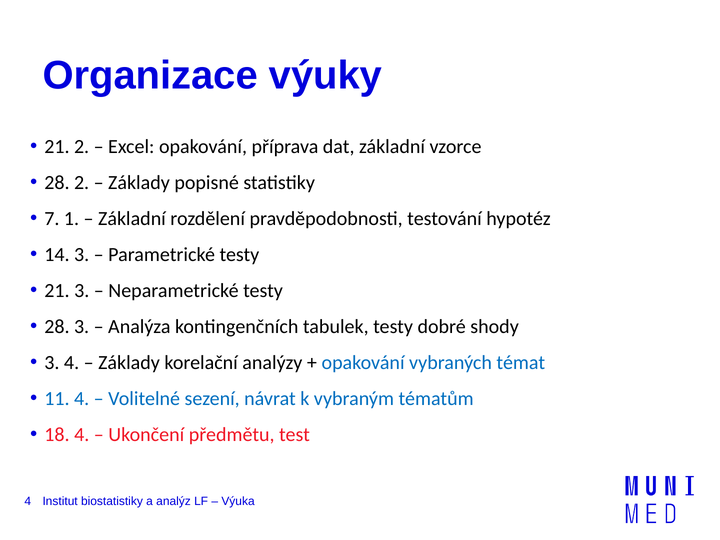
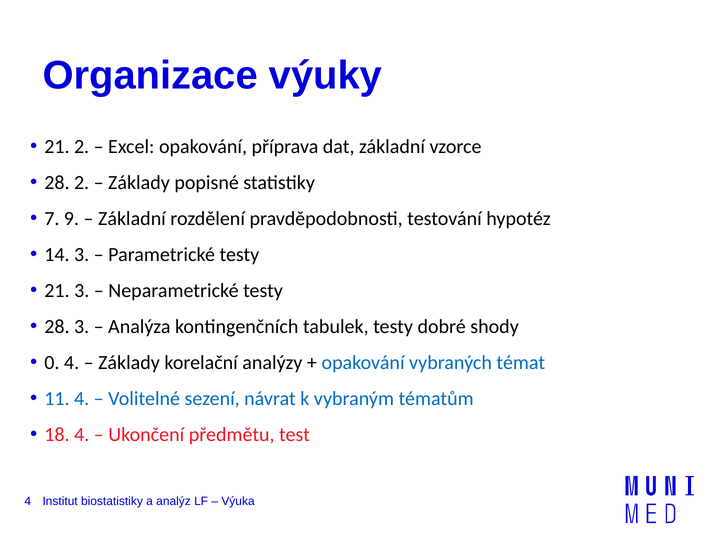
1: 1 -> 9
3 at (52, 363): 3 -> 0
